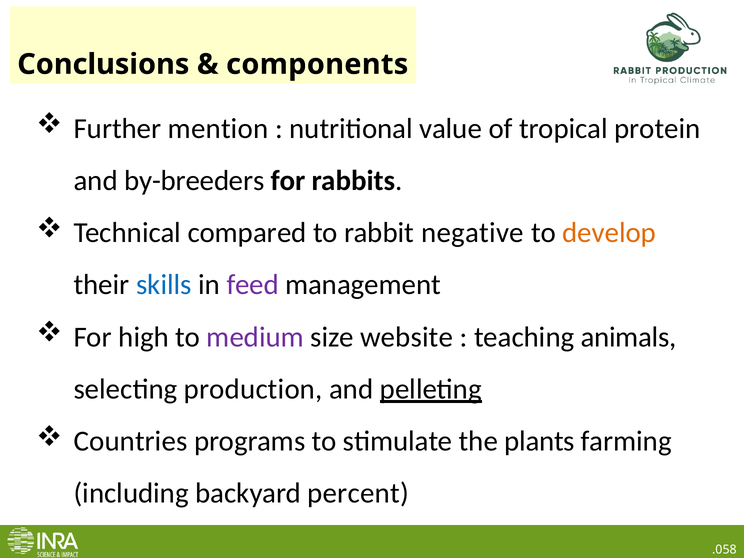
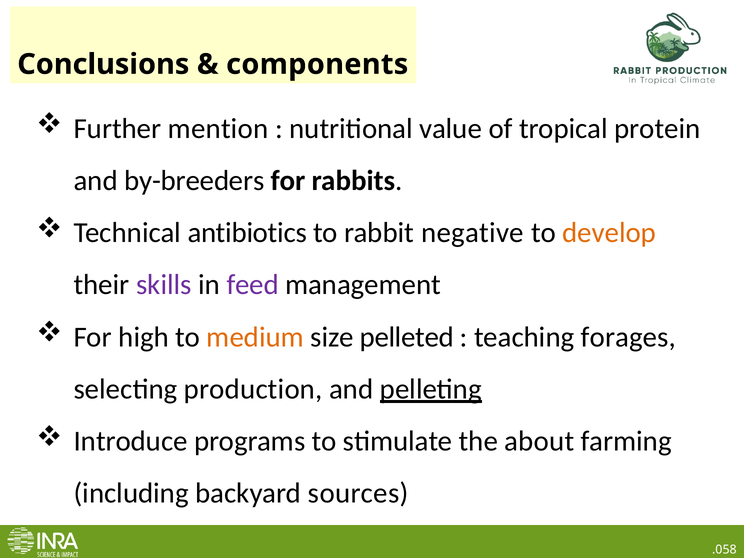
compared: compared -> antibiotics
skills colour: blue -> purple
medium colour: purple -> orange
website: website -> pelleted
animals: animals -> forages
Countries: Countries -> Introduce
plants: plants -> about
percent: percent -> sources
